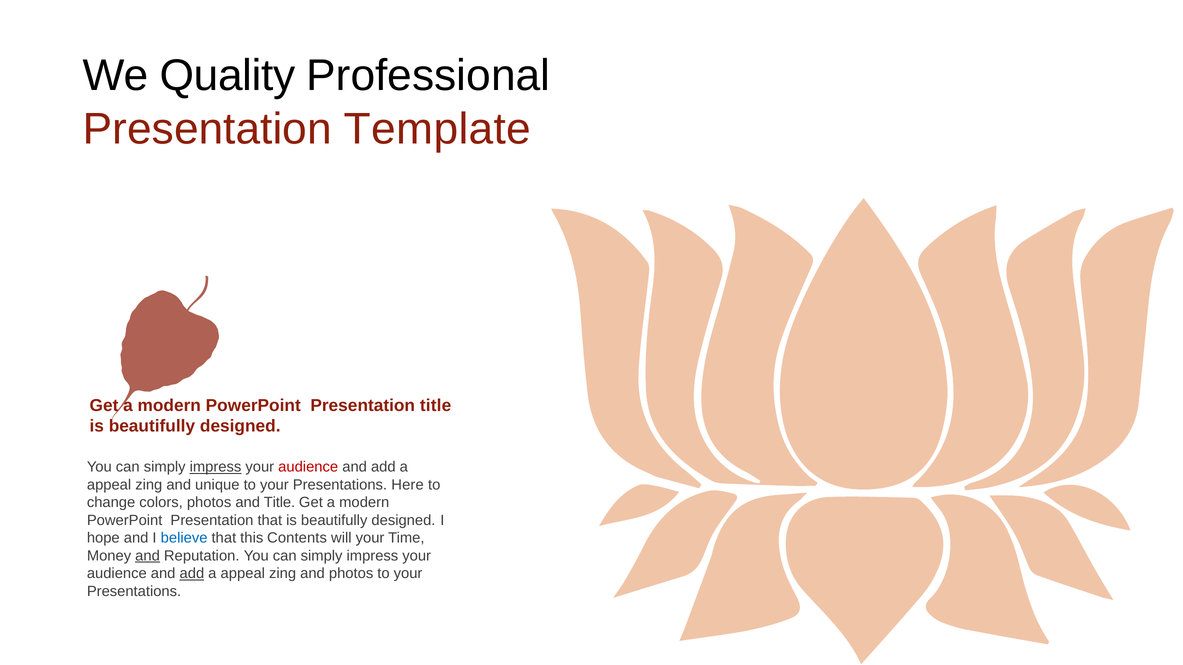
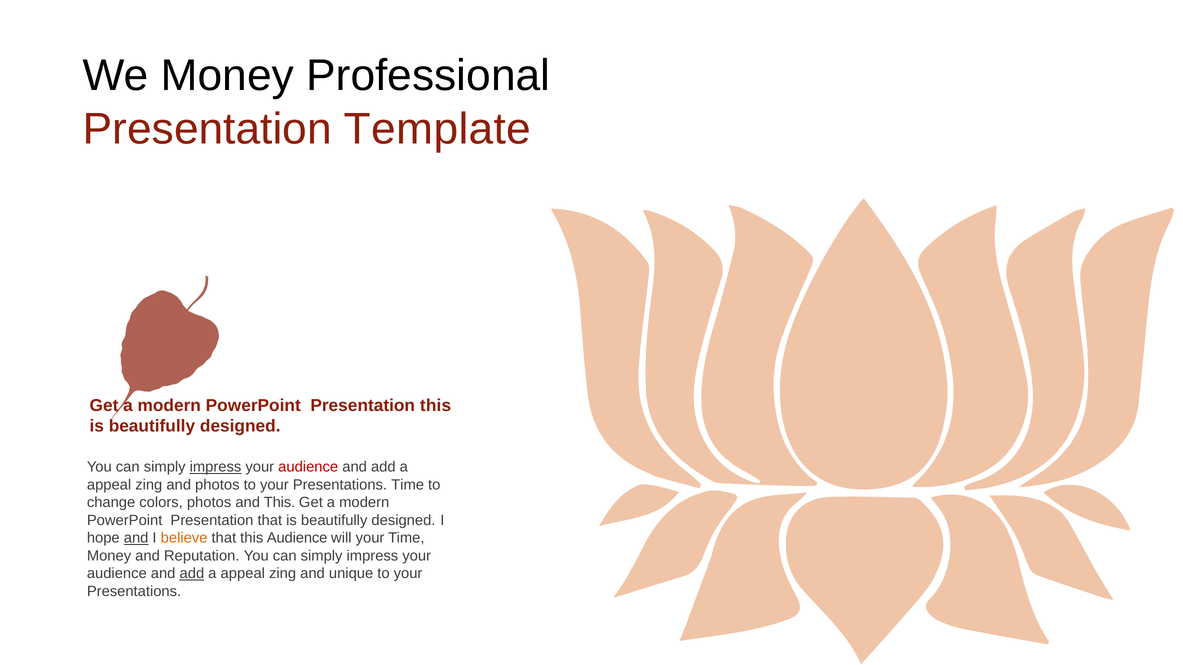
We Quality: Quality -> Money
Presentation title: title -> this
and unique: unique -> photos
Presentations Here: Here -> Time
and Title: Title -> This
and at (136, 538) underline: none -> present
believe colour: blue -> orange
this Contents: Contents -> Audience
and at (148, 556) underline: present -> none
and photos: photos -> unique
